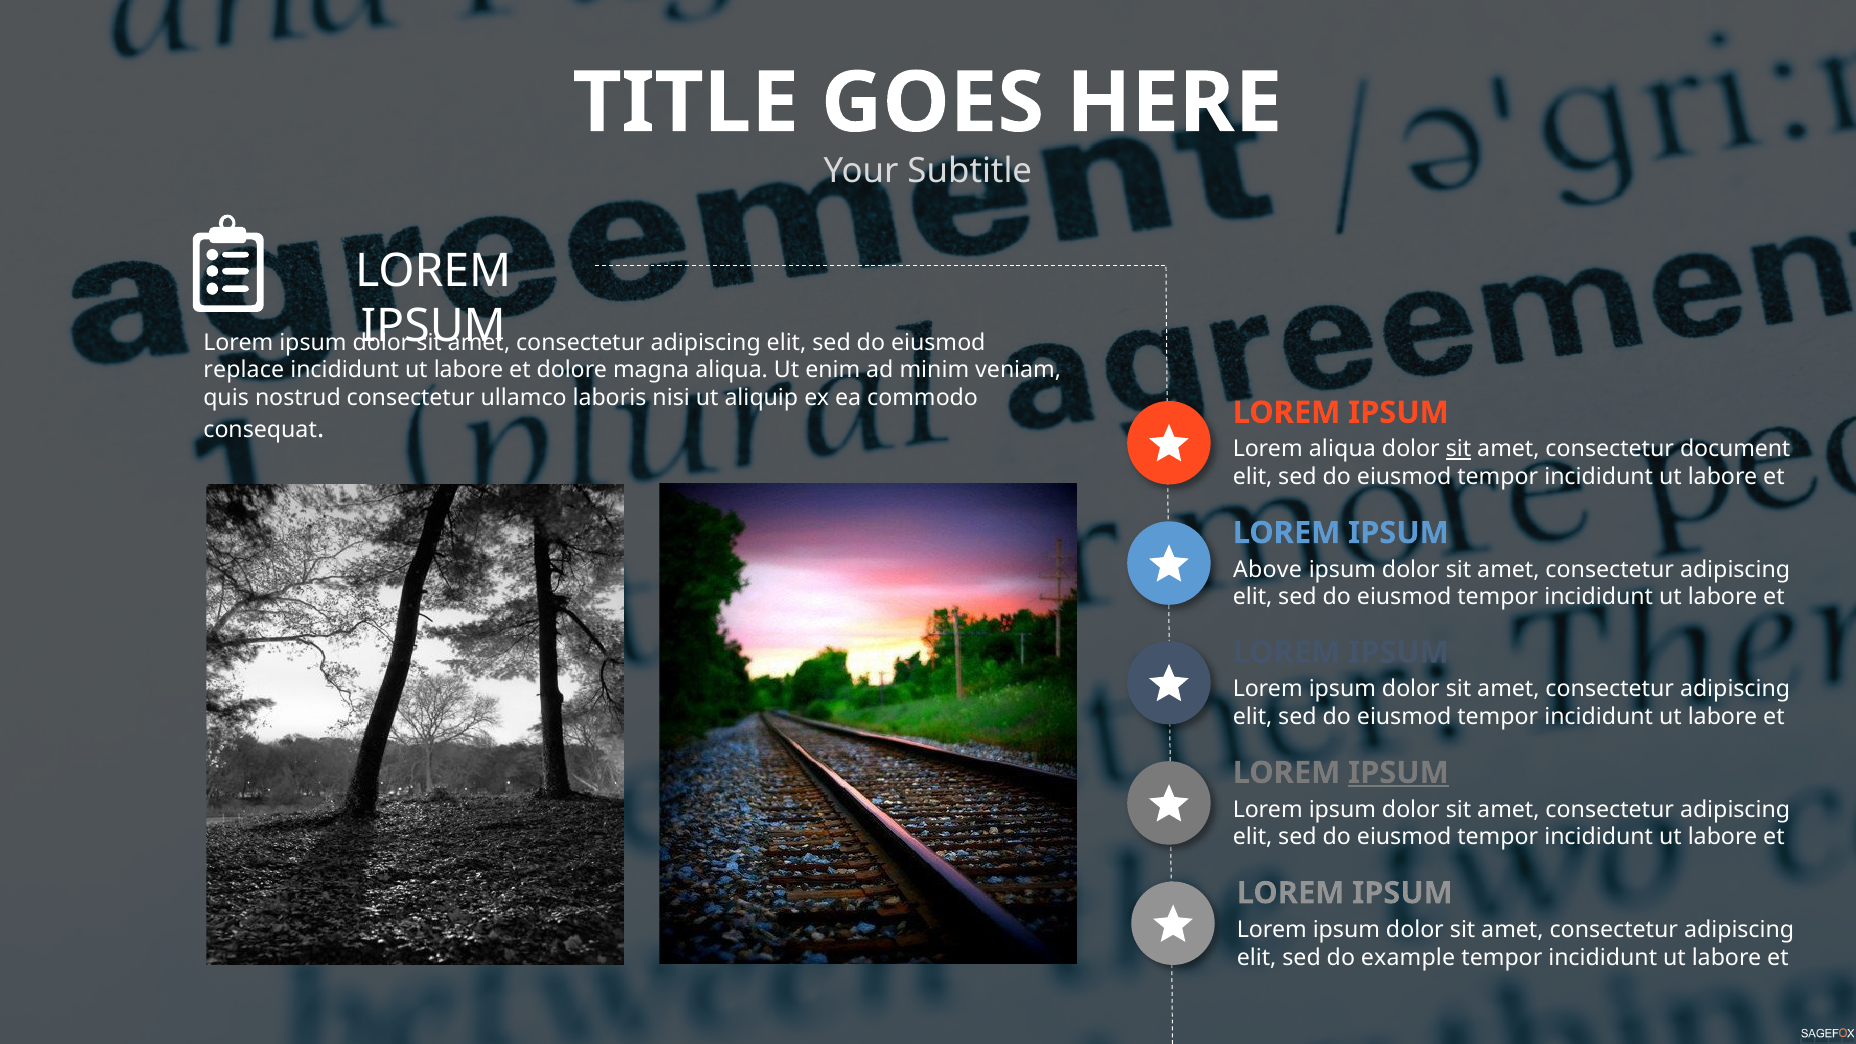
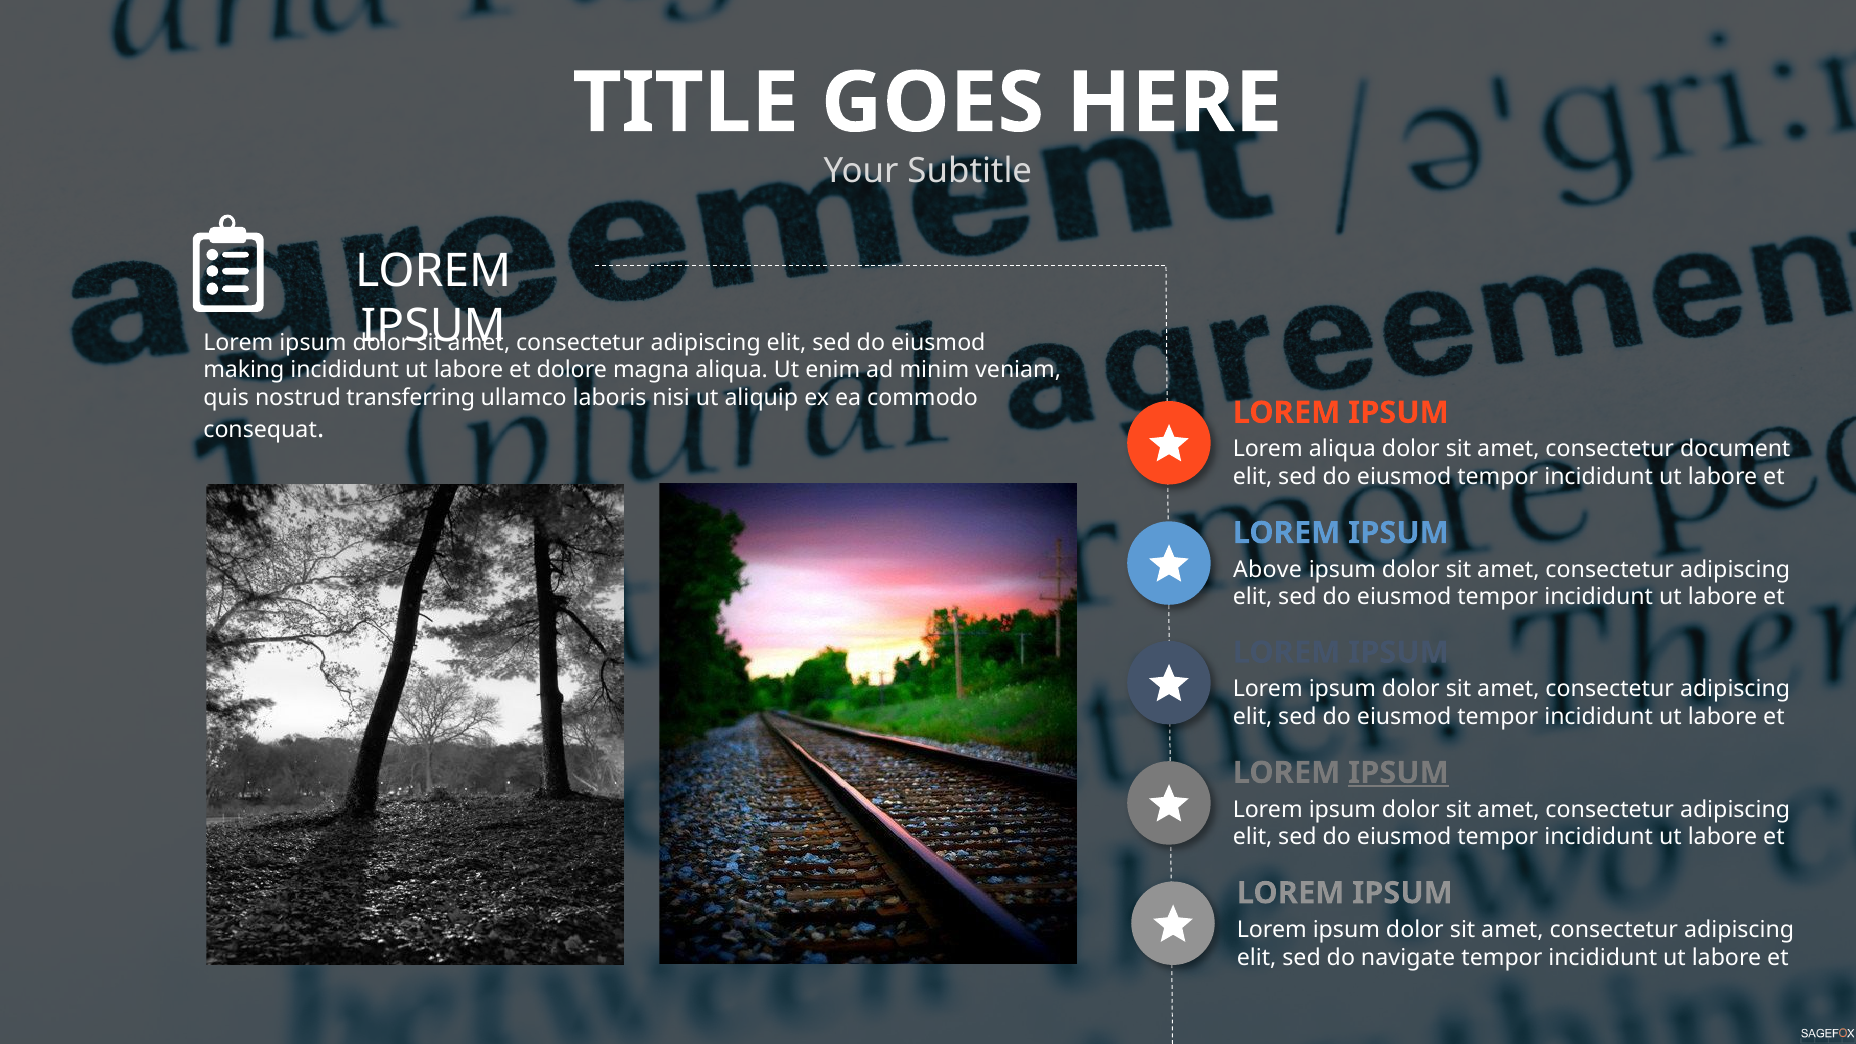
replace: replace -> making
nostrud consectetur: consectetur -> transferring
sit at (1459, 449) underline: present -> none
example: example -> navigate
